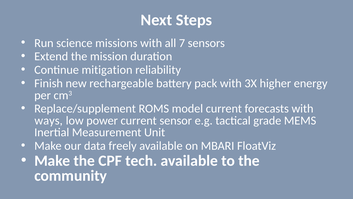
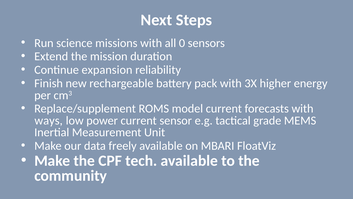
7: 7 -> 0
mitigation: mitigation -> expansion
